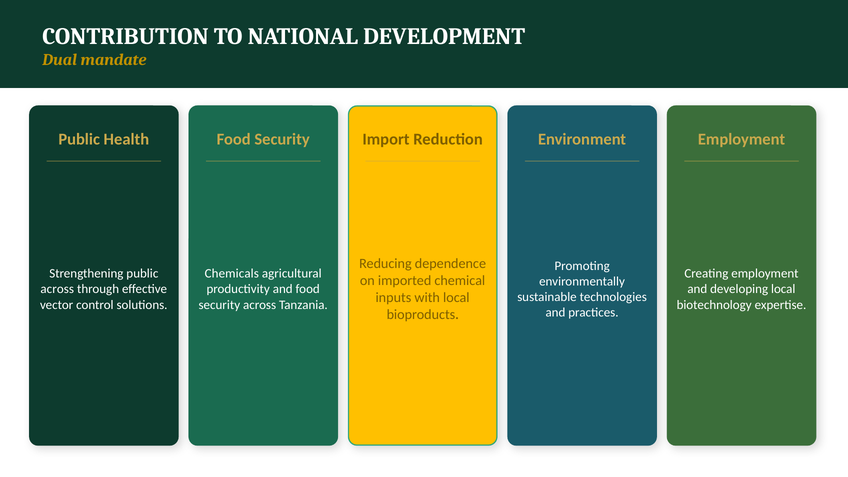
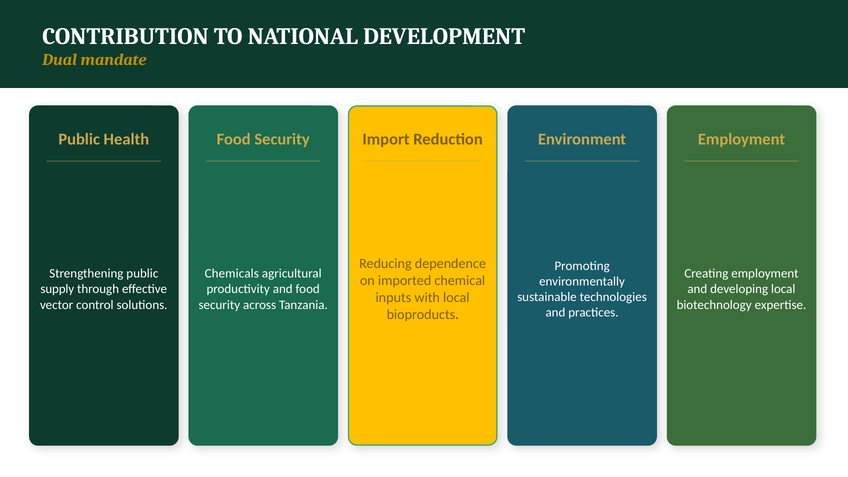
across at (57, 289): across -> supply
